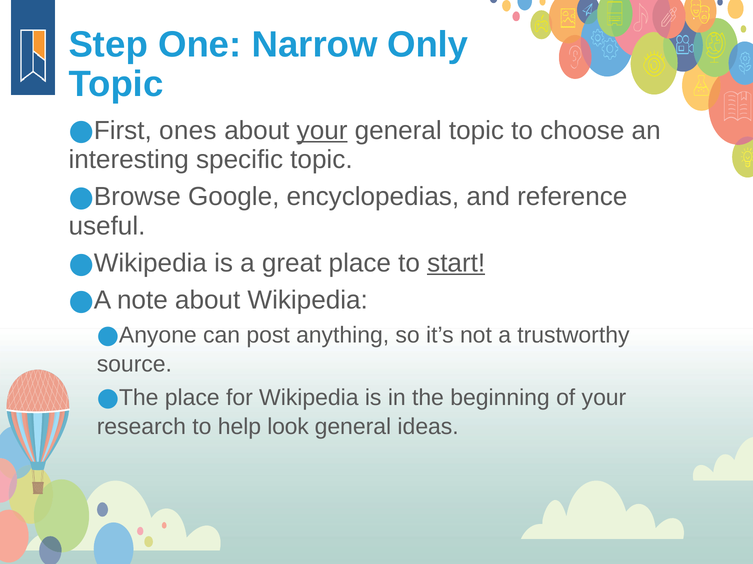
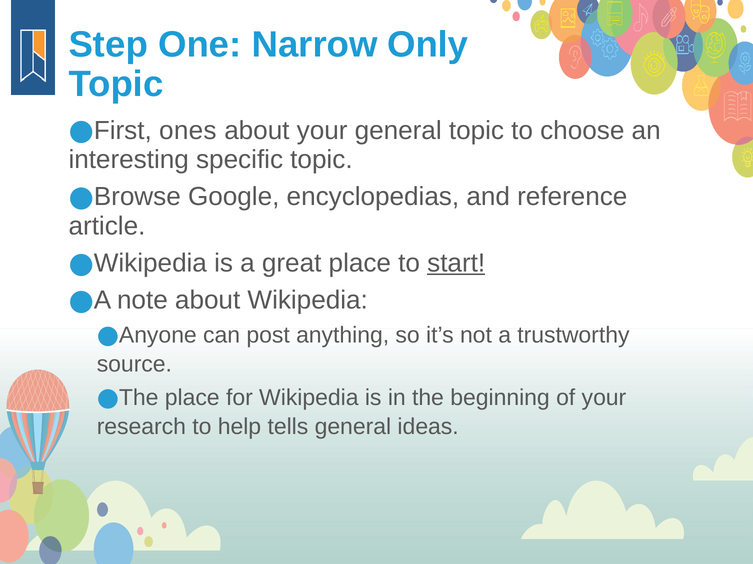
your at (322, 131) underline: present -> none
useful: useful -> article
look: look -> tells
